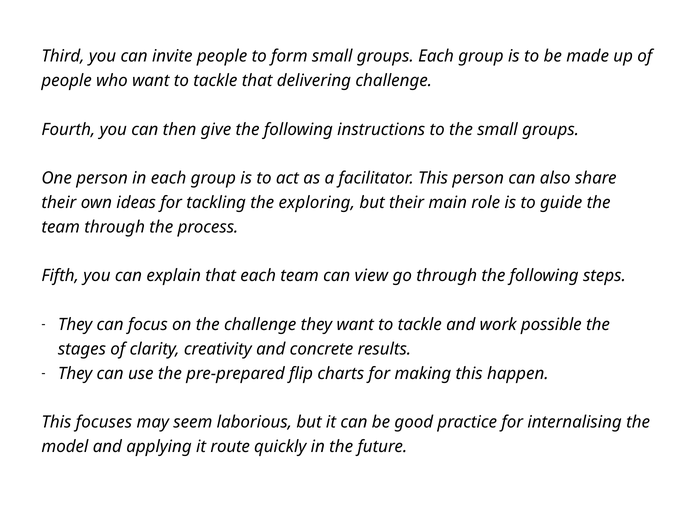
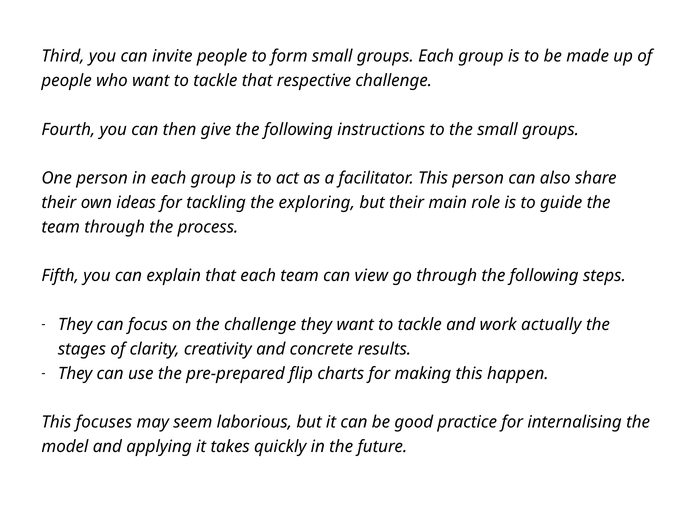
delivering: delivering -> respective
possible: possible -> actually
route: route -> takes
